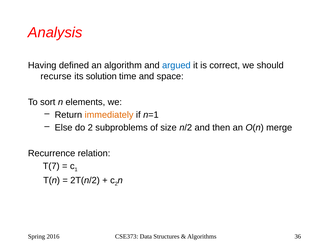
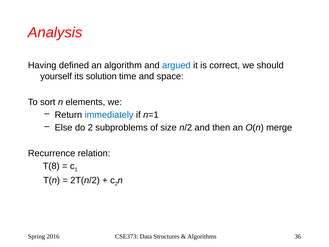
recurse: recurse -> yourself
immediately colour: orange -> blue
T(7: T(7 -> T(8
